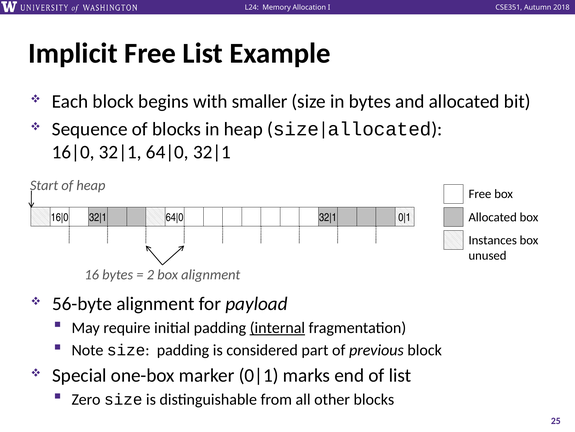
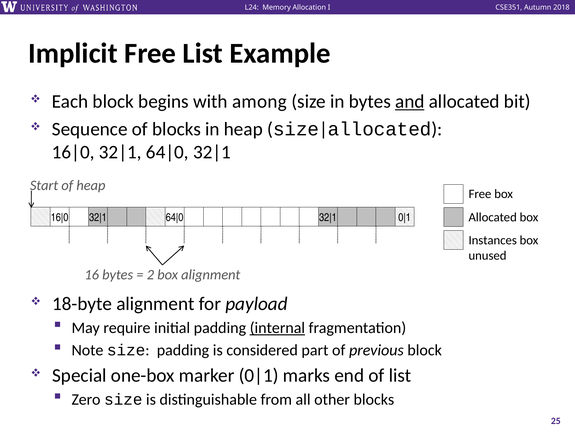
smaller: smaller -> among
and underline: none -> present
56-byte: 56-byte -> 18-byte
